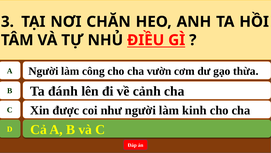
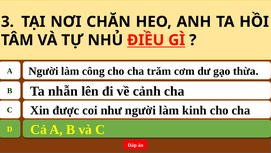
vườn: vườn -> trăm
đánh: đánh -> nhẫn
